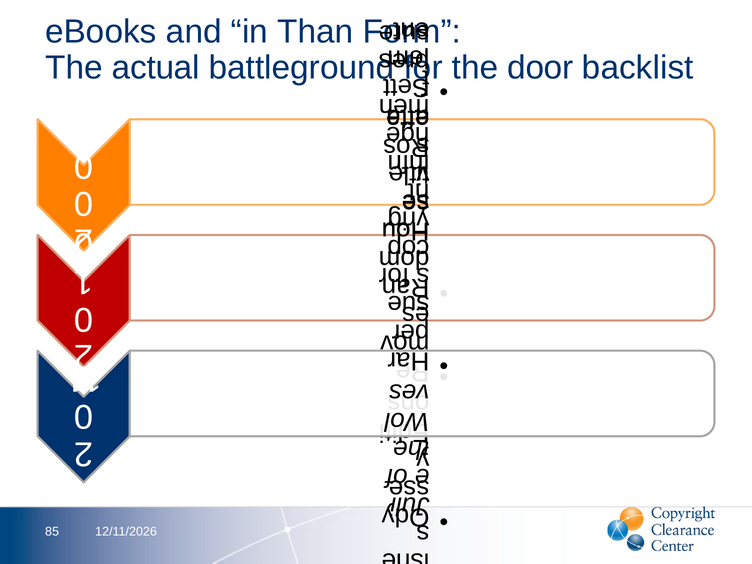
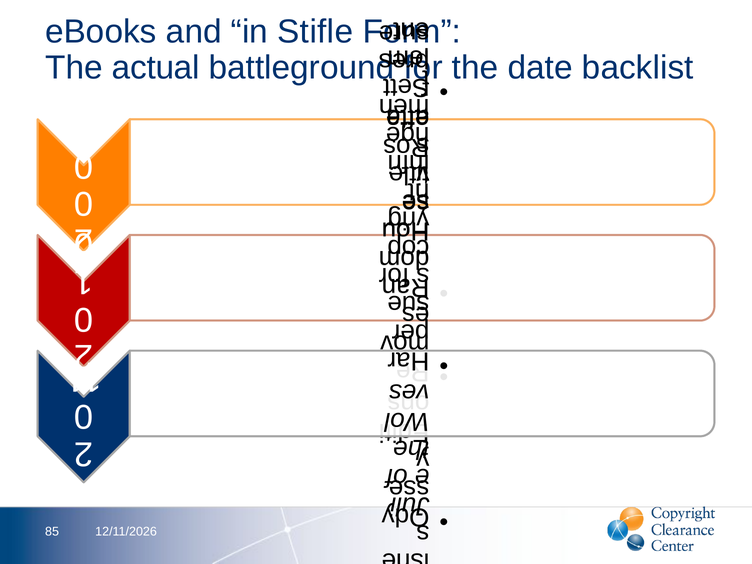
Than: Than -> Stifle
door: door -> date
